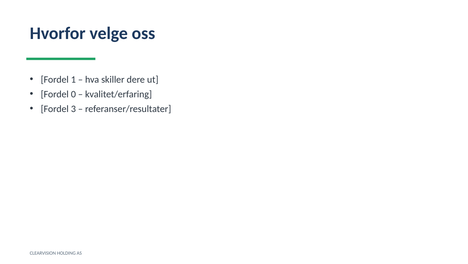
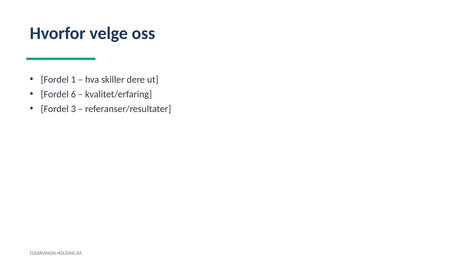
0: 0 -> 6
